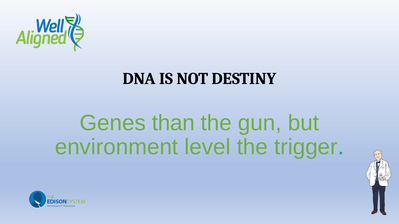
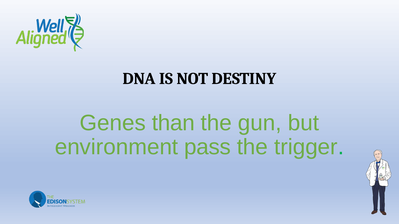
level: level -> pass
